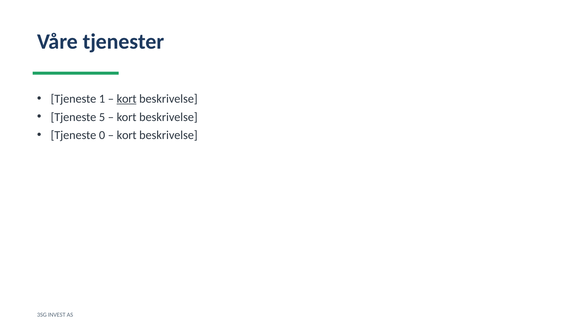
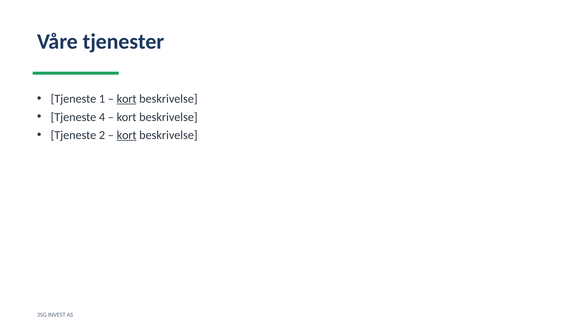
5: 5 -> 4
0: 0 -> 2
kort at (127, 135) underline: none -> present
